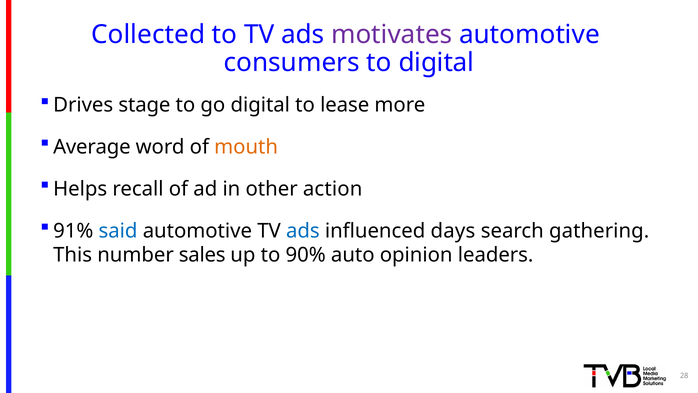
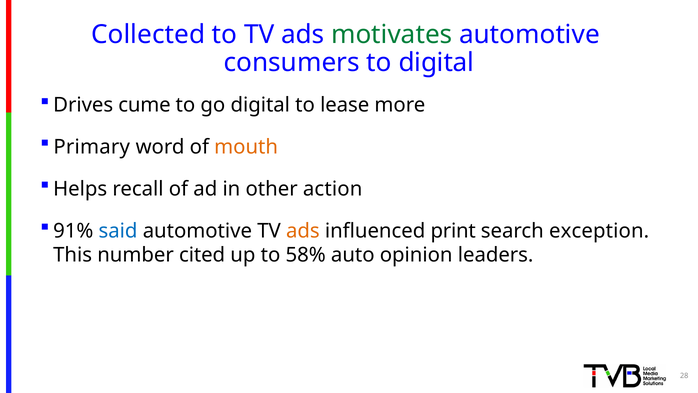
motivates colour: purple -> green
stage: stage -> cume
Average: Average -> Primary
ads at (303, 231) colour: blue -> orange
days: days -> print
gathering: gathering -> exception
sales: sales -> cited
90%: 90% -> 58%
